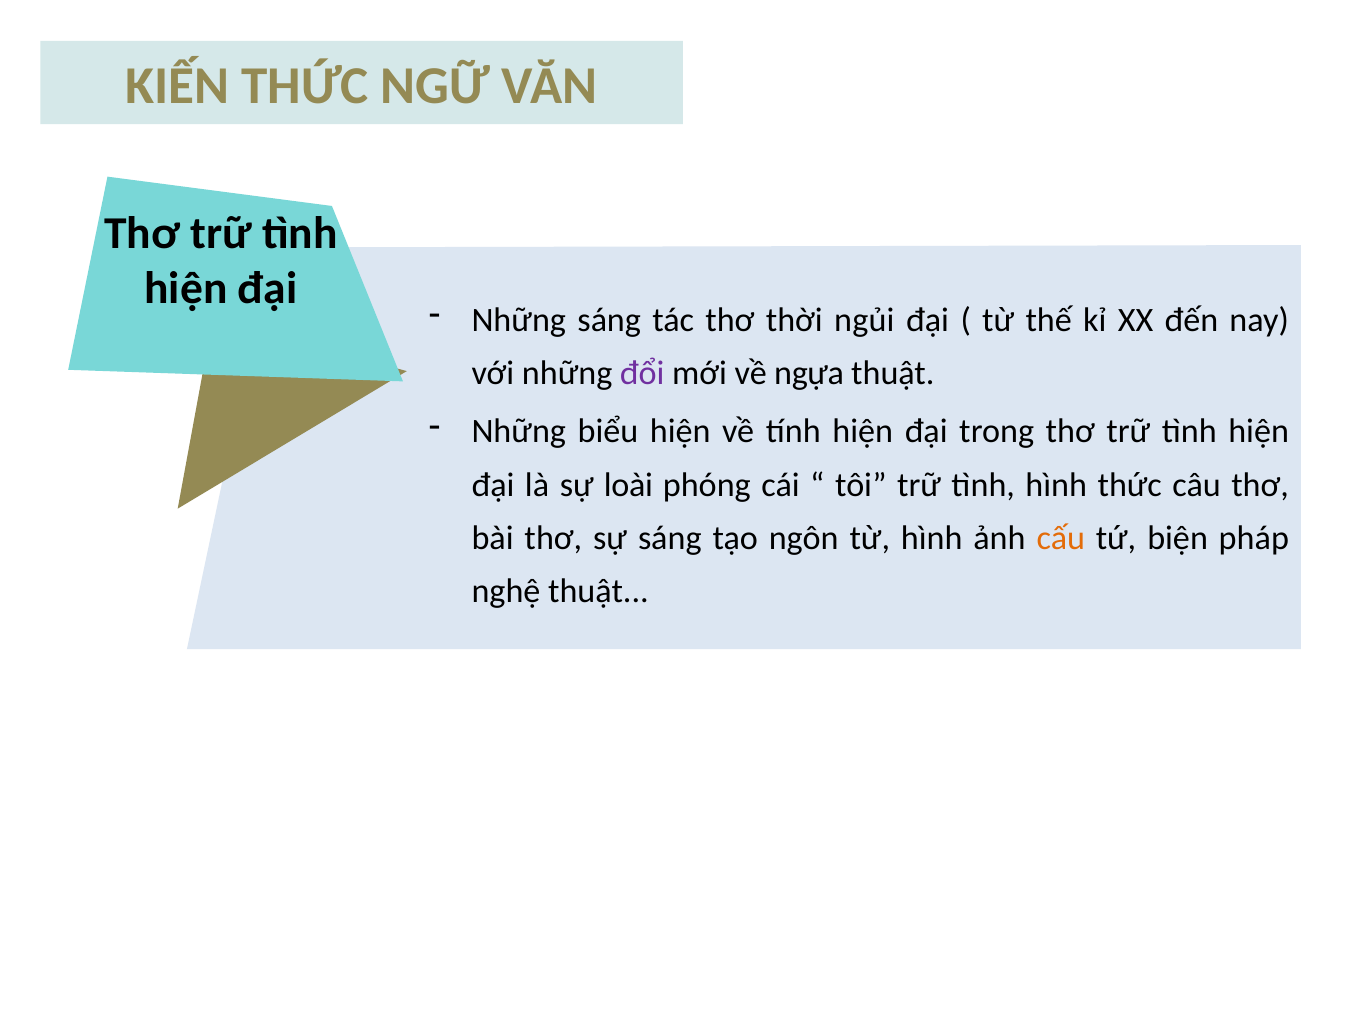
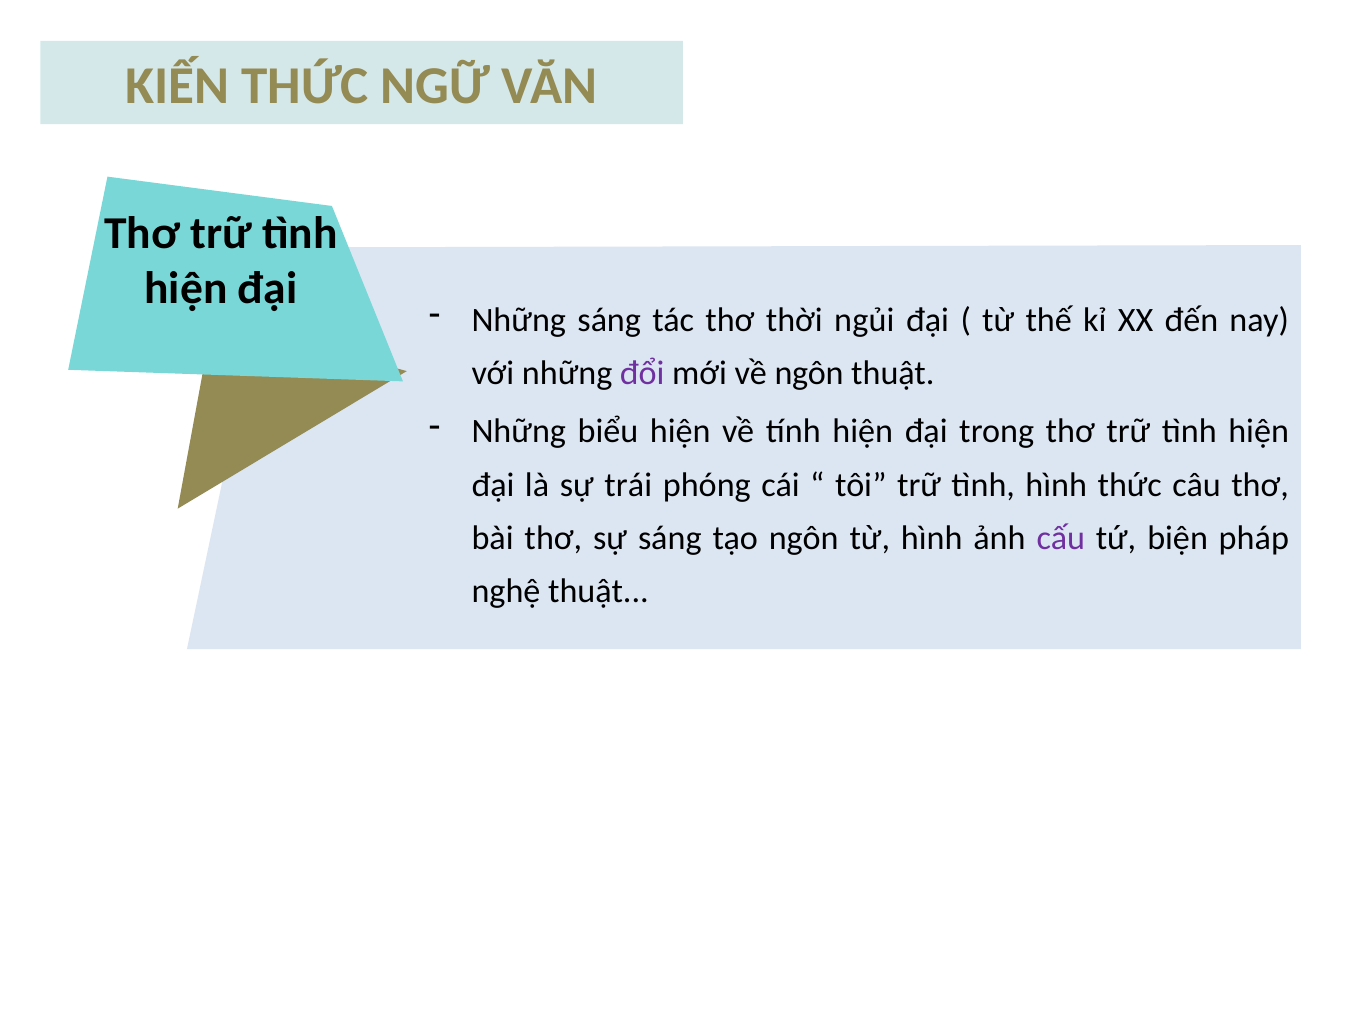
về ngựa: ngựa -> ngôn
loài: loài -> trái
cấu colour: orange -> purple
